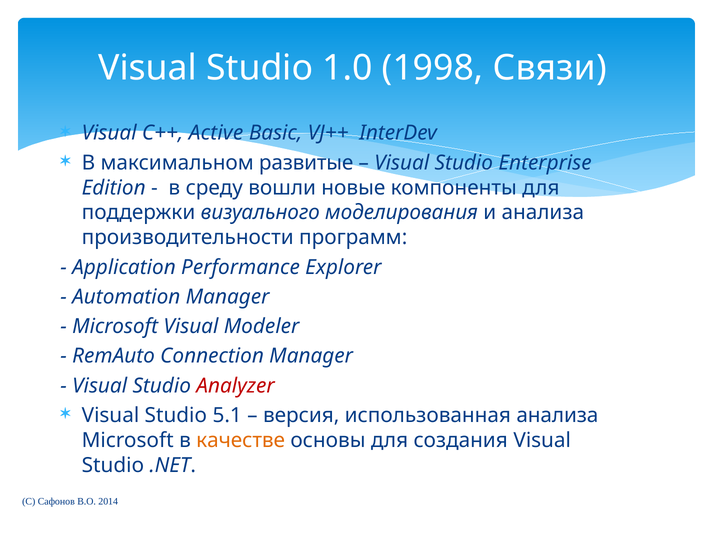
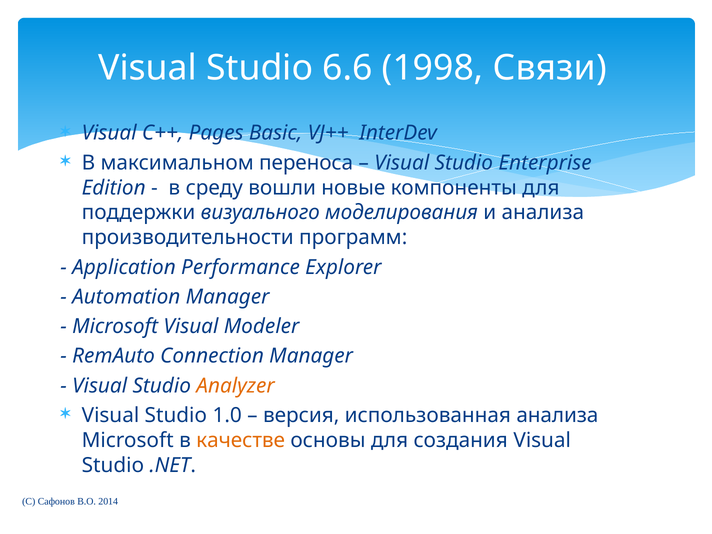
1.0: 1.0 -> 6.6
Active: Active -> Pages
развитые: развитые -> переноса
Analyzer colour: red -> orange
5.1: 5.1 -> 1.0
